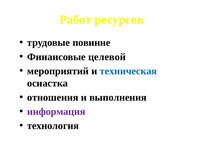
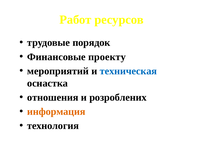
повинне: повинне -> порядок
целевой: целевой -> проекту
выполнения: выполнения -> розроблених
информация colour: purple -> orange
